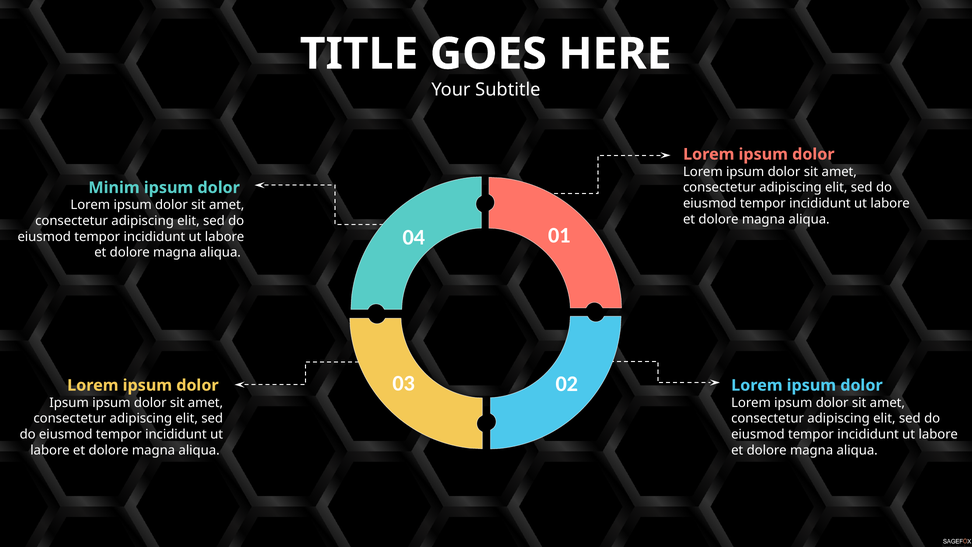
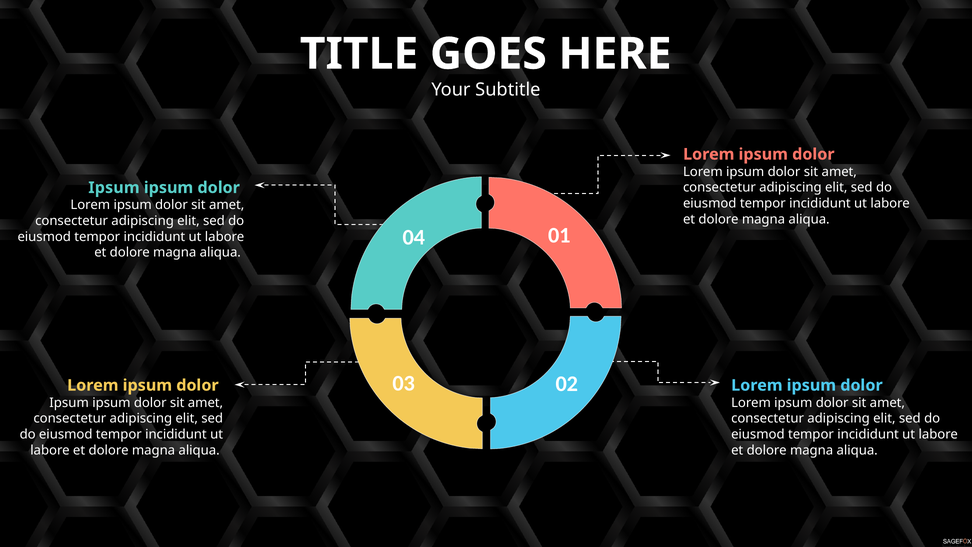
Minim at (114, 188): Minim -> Ipsum
